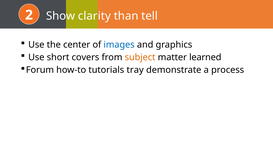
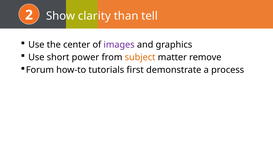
images colour: blue -> purple
covers: covers -> power
learned: learned -> remove
tray: tray -> first
